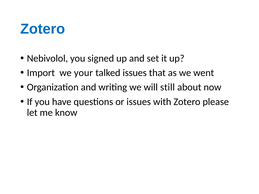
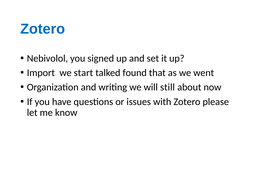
your: your -> start
talked issues: issues -> found
